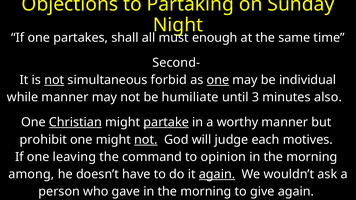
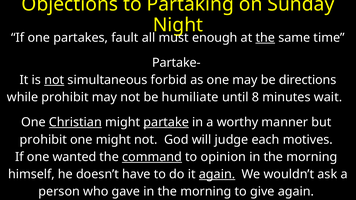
shall: shall -> fault
the at (265, 38) underline: none -> present
Second-: Second- -> Partake-
one at (218, 80) underline: present -> none
individual: individual -> directions
while manner: manner -> prohibit
3: 3 -> 8
also: also -> wait
not at (146, 140) underline: present -> none
leaving: leaving -> wanted
command underline: none -> present
among: among -> himself
